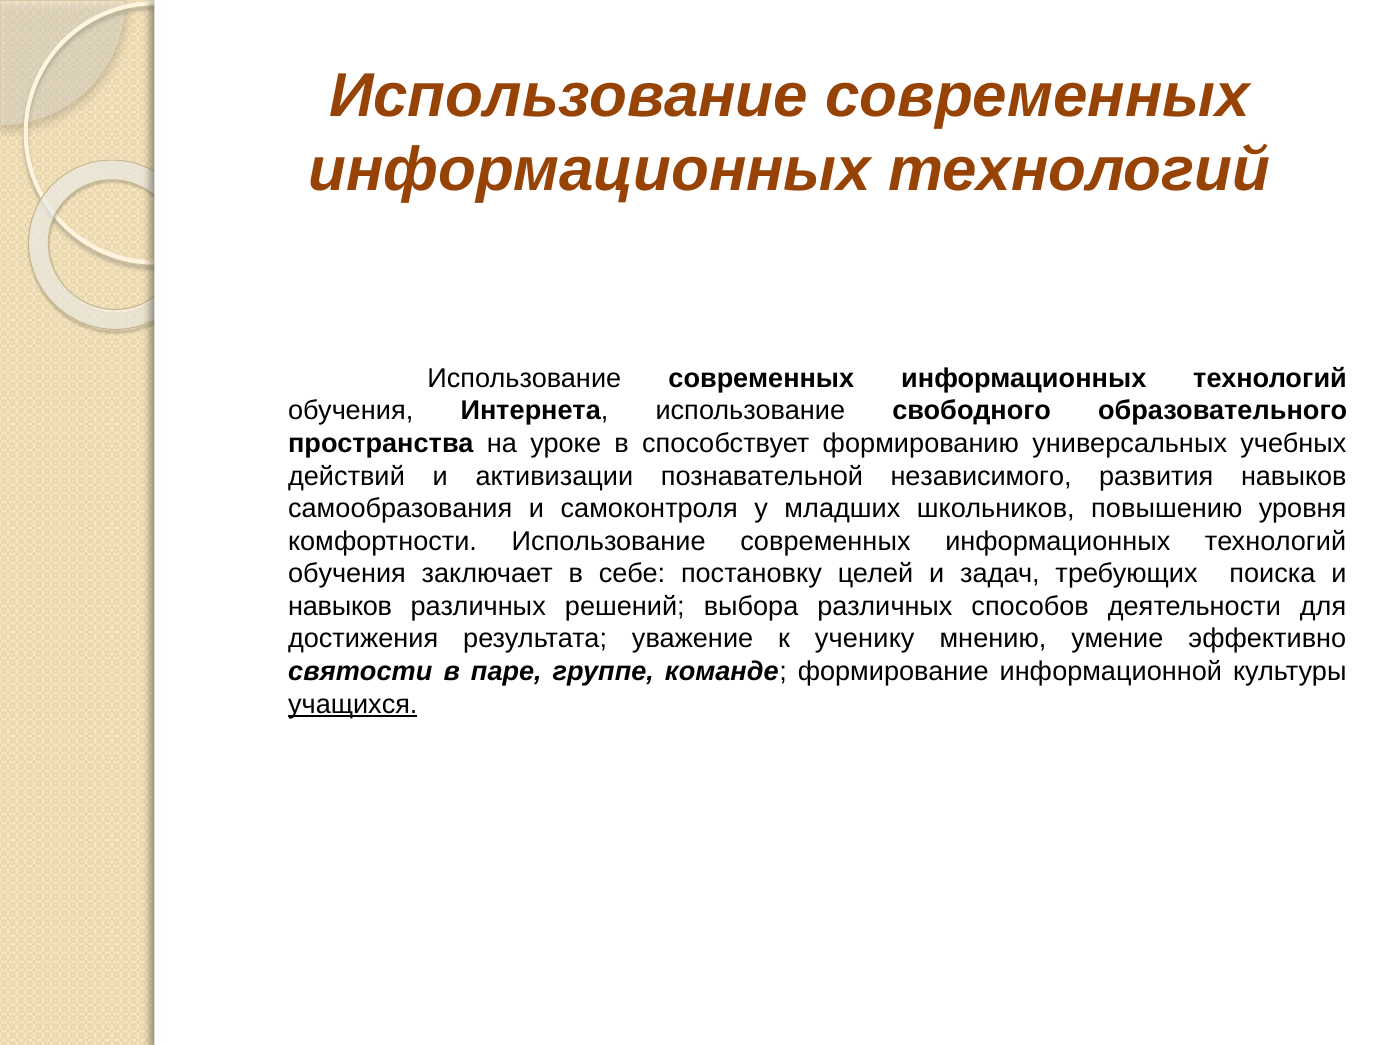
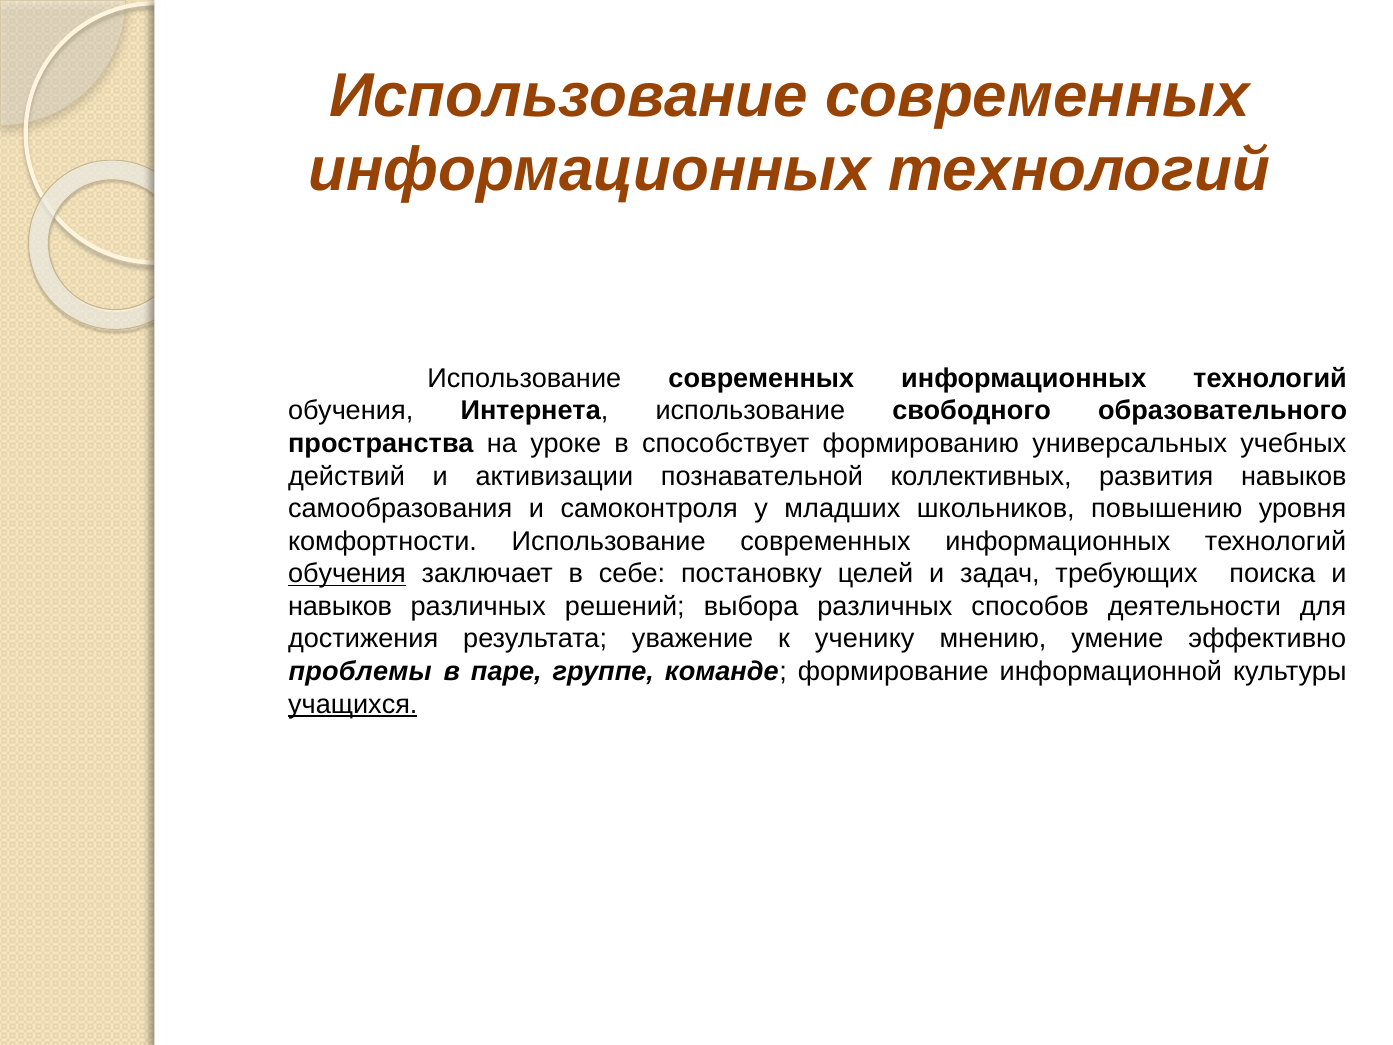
независимого: независимого -> коллективных
обучения at (347, 574) underline: none -> present
святости: святости -> проблемы
